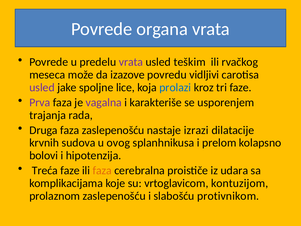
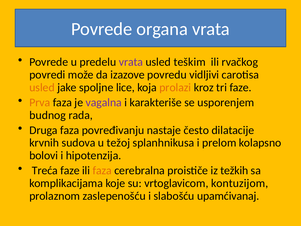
meseca: meseca -> povredi
usled at (42, 87) colour: purple -> orange
prolazi colour: blue -> orange
Prva colour: purple -> orange
trajanja: trajanja -> budnog
faza zaslepenošću: zaslepenošću -> povređivanju
izrazi: izrazi -> često
ovog: ovog -> težoj
udara: udara -> težkih
protivnikom: protivnikom -> upamćivanaj
